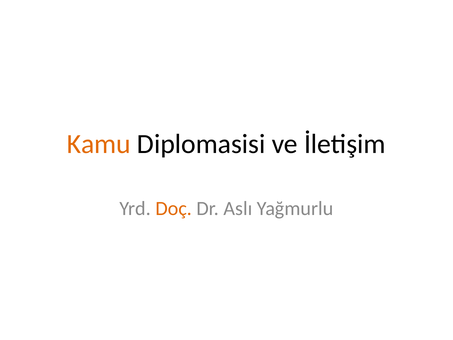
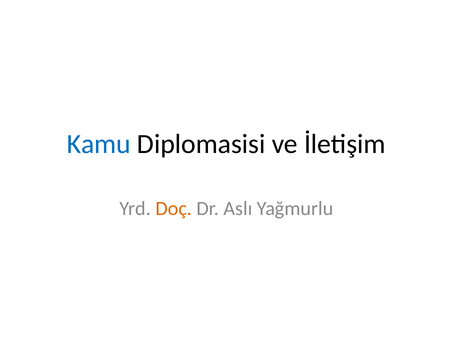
Kamu colour: orange -> blue
